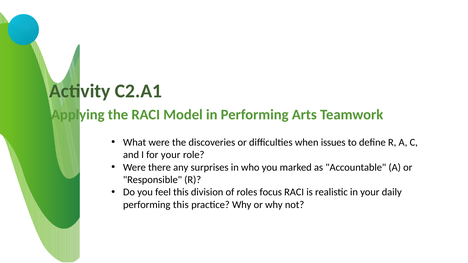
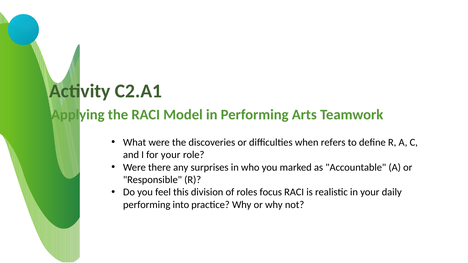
issues: issues -> refers
performing this: this -> into
